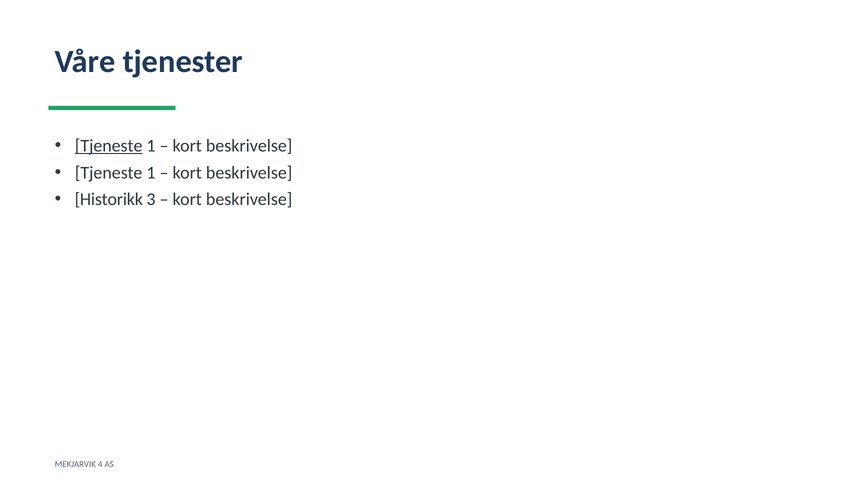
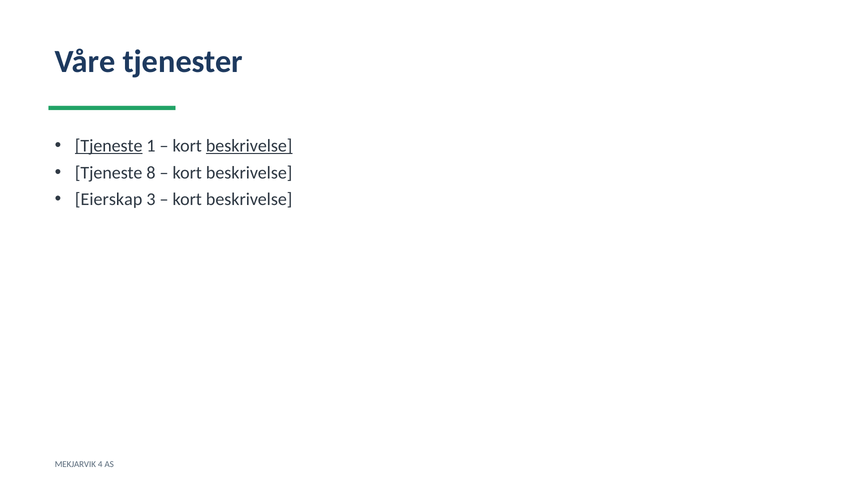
beskrivelse at (249, 146) underline: none -> present
1 at (151, 173): 1 -> 8
Historikk: Historikk -> Eierskap
